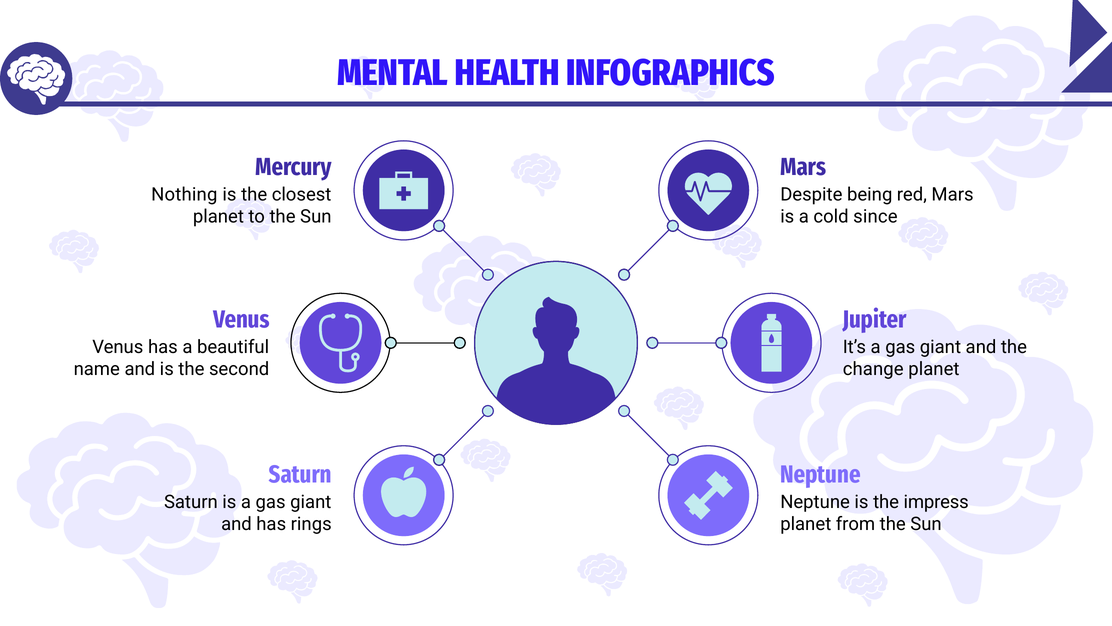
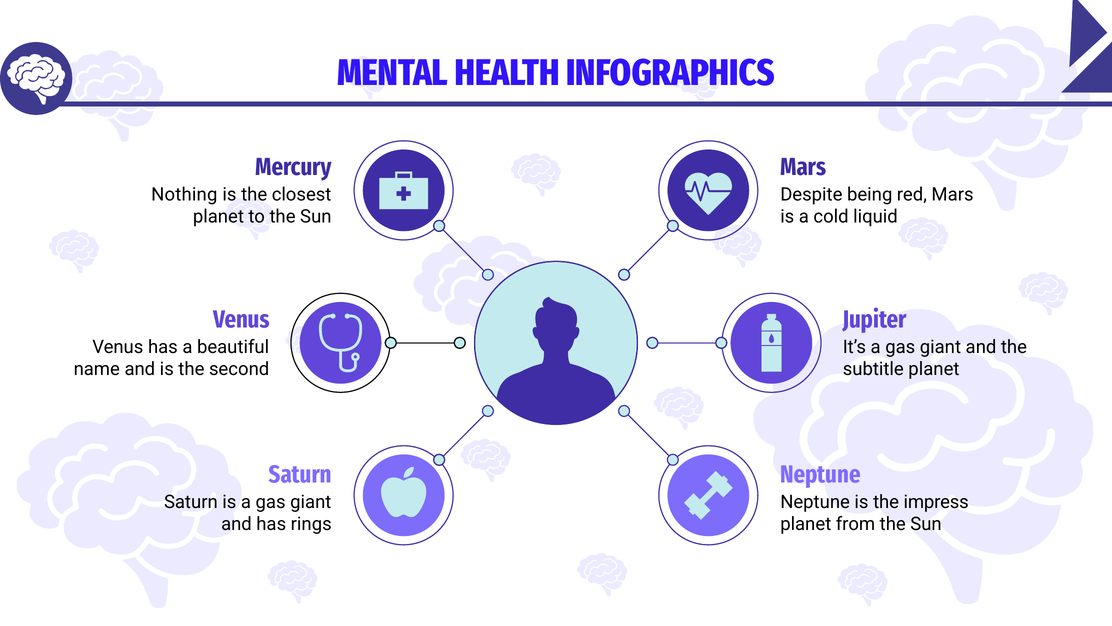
since: since -> liquid
change: change -> subtitle
